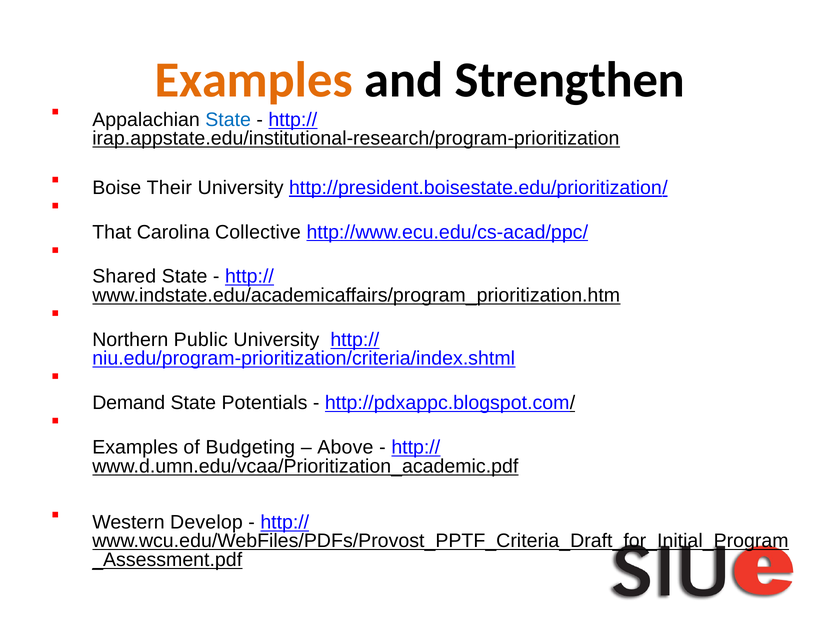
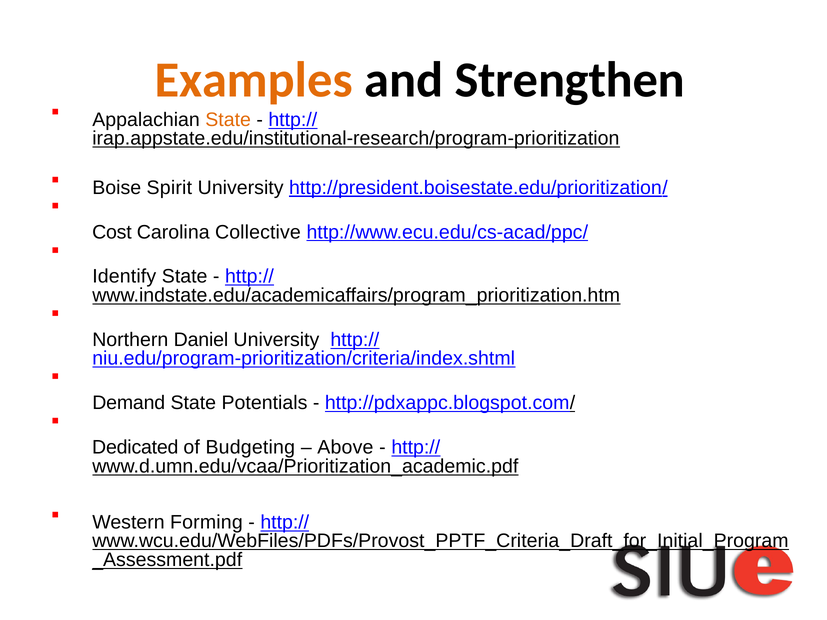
State at (228, 120) colour: blue -> orange
Their: Their -> Spirit
That: That -> Cost
Shared: Shared -> Identify
Public: Public -> Daniel
Examples at (135, 448): Examples -> Dedicated
Develop: Develop -> Forming
